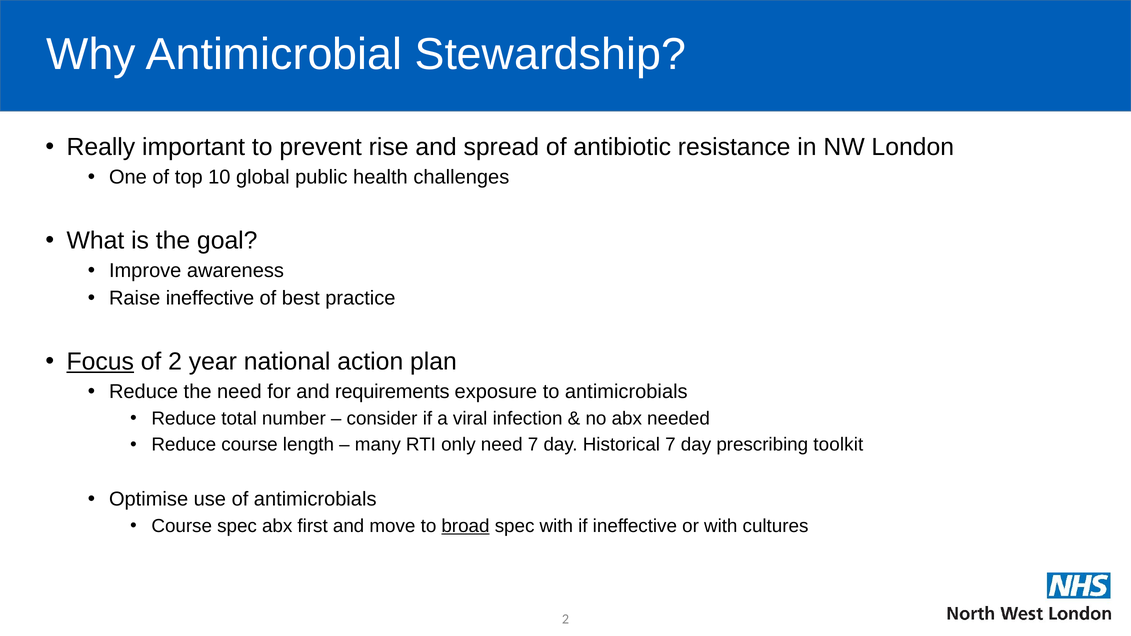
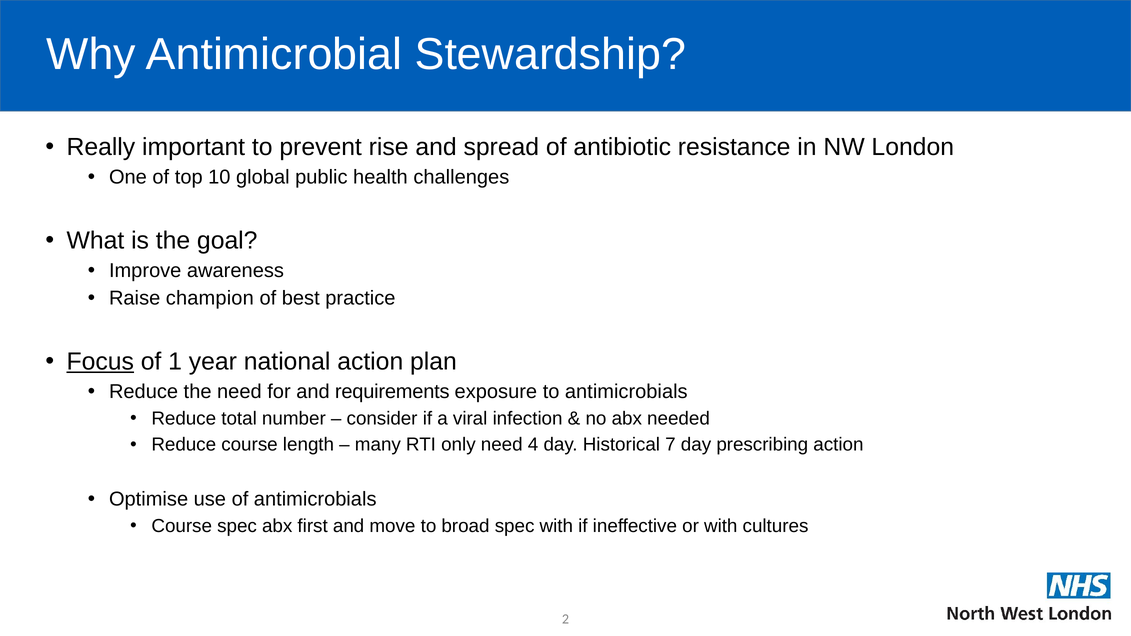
Raise ineffective: ineffective -> champion
of 2: 2 -> 1
need 7: 7 -> 4
prescribing toolkit: toolkit -> action
broad underline: present -> none
